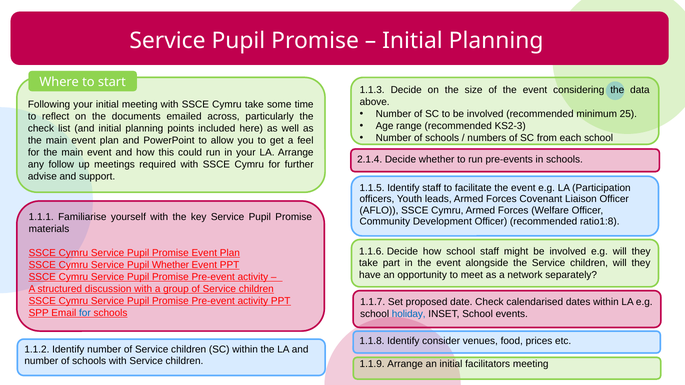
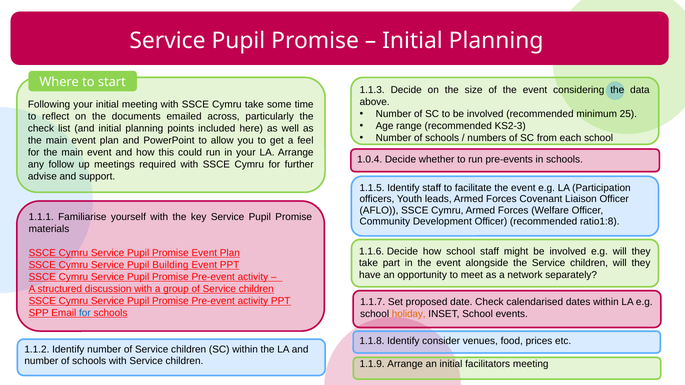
2.1.4: 2.1.4 -> 1.0.4
Pupil Whether: Whether -> Building
holiday colour: blue -> orange
